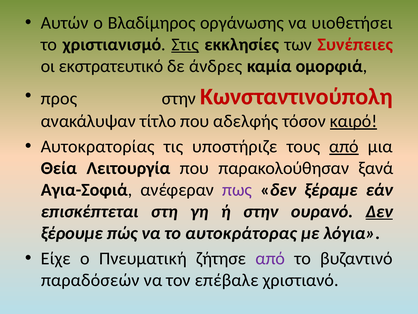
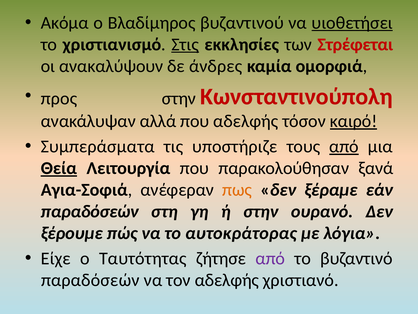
Αυτών: Αυτών -> Ακόμα
οργάνωσης: οργάνωσης -> βυζαντινού
υιοθετήσει underline: none -> present
Συνέπειες: Συνέπειες -> Στρέφεται
εκστρατευτικό: εκστρατευτικό -> ανακαλύψουν
τίτλο: τίτλο -> αλλά
Αυτοκρατορίας: Αυτοκρατορίας -> Συμπεράσματα
Θεία underline: none -> present
πως colour: purple -> orange
επισκέπτεται at (90, 211): επισκέπτεται -> παραδόσεών
Δεν at (379, 211) underline: present -> none
Πνευματική: Πνευματική -> Ταυτότητας
τον επέβαλε: επέβαλε -> αδελφής
